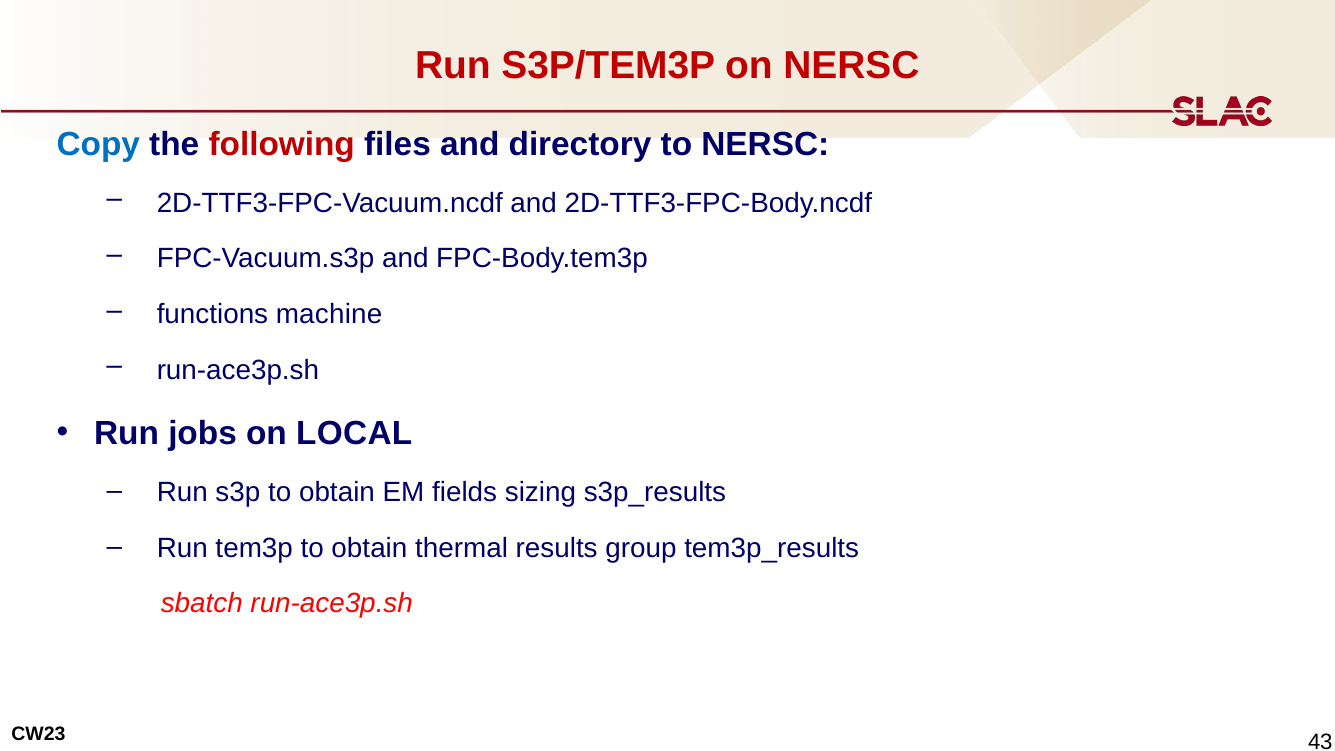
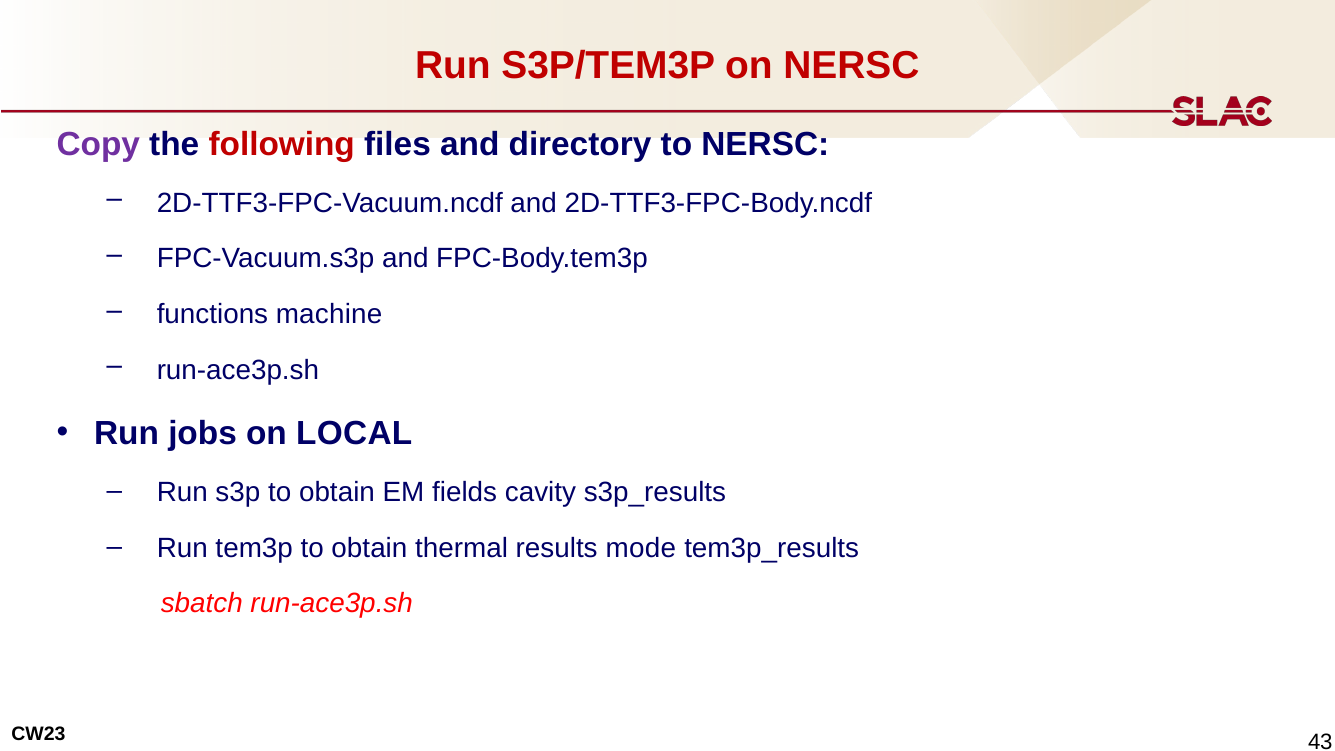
Copy colour: blue -> purple
sizing: sizing -> cavity
group: group -> mode
